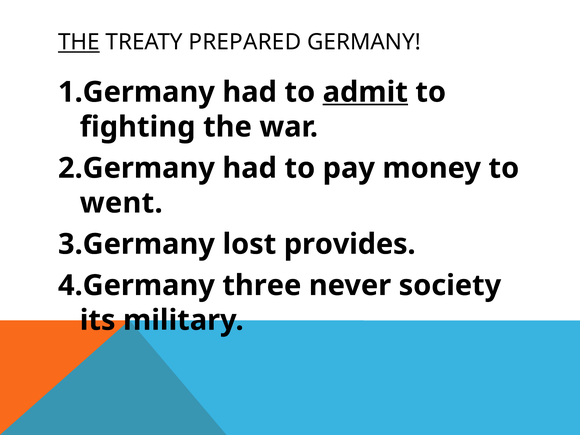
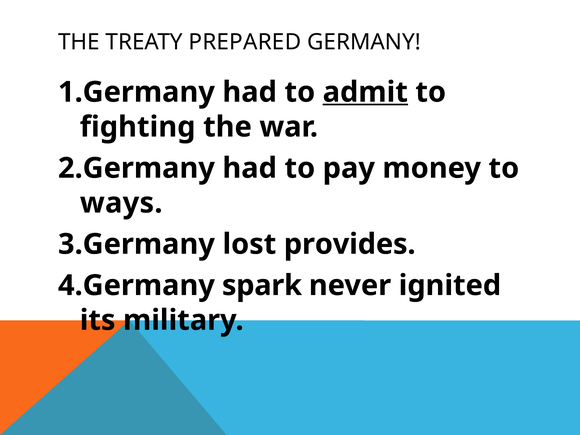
THE at (79, 42) underline: present -> none
went: went -> ways
three: three -> spark
society: society -> ignited
